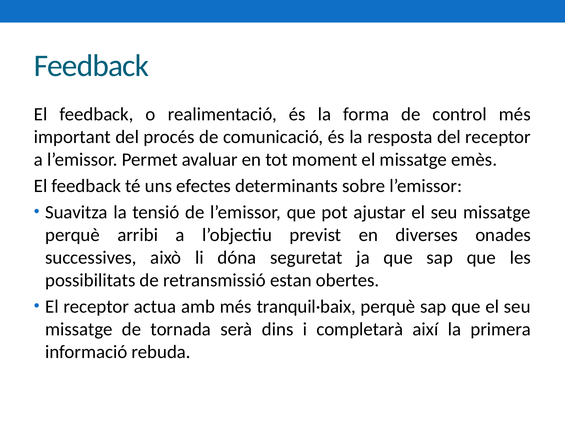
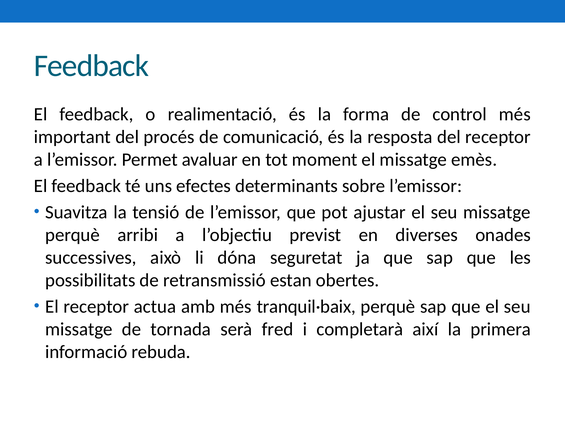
dins: dins -> fred
